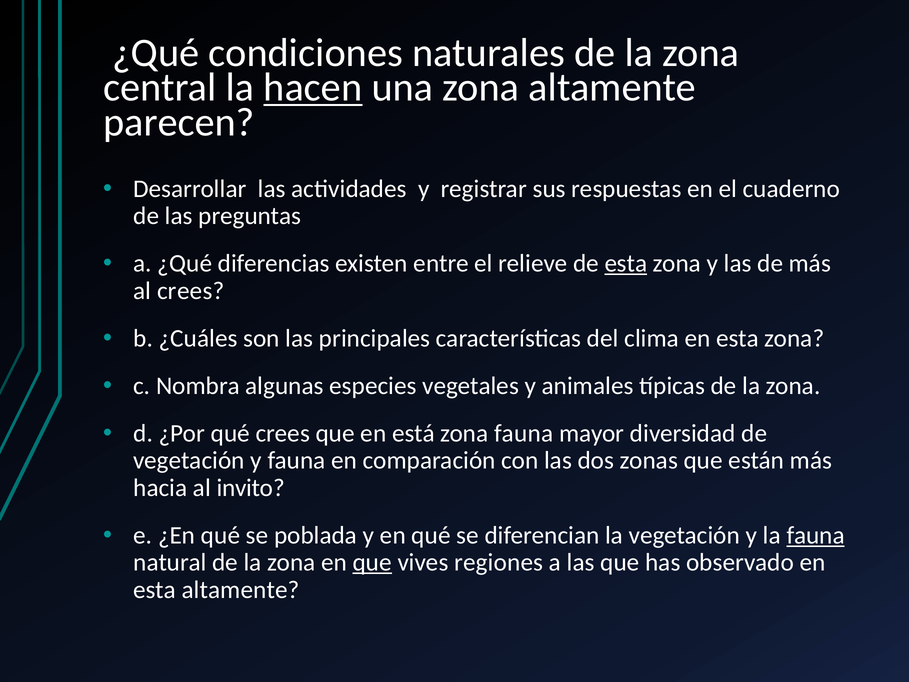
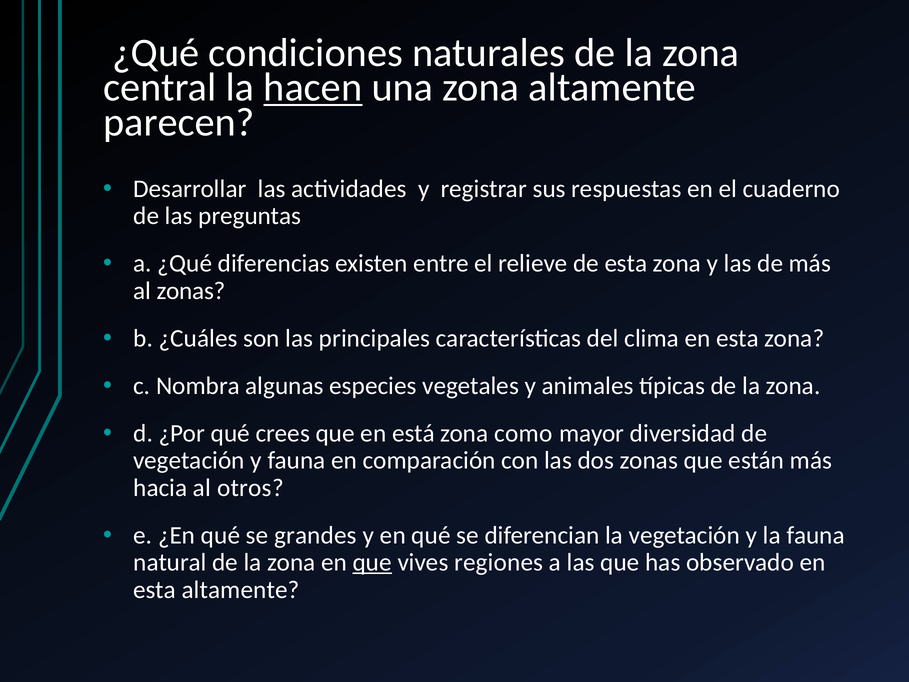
esta at (626, 263) underline: present -> none
al crees: crees -> zonas
zona fauna: fauna -> como
invito: invito -> otros
poblada: poblada -> grandes
fauna at (816, 535) underline: present -> none
